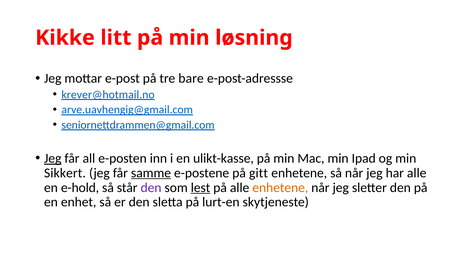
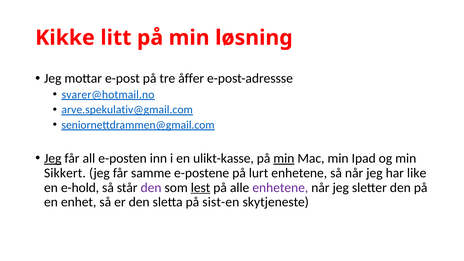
bare: bare -> åffer
krever@hotmail.no: krever@hotmail.no -> svarer@hotmail.no
arve.uavhengig@gmail.com: arve.uavhengig@gmail.com -> arve.spekulativ@gmail.com
min at (284, 158) underline: none -> present
samme underline: present -> none
gitt: gitt -> lurt
har alle: alle -> like
enhetene at (280, 188) colour: orange -> purple
lurt-en: lurt-en -> sist-en
